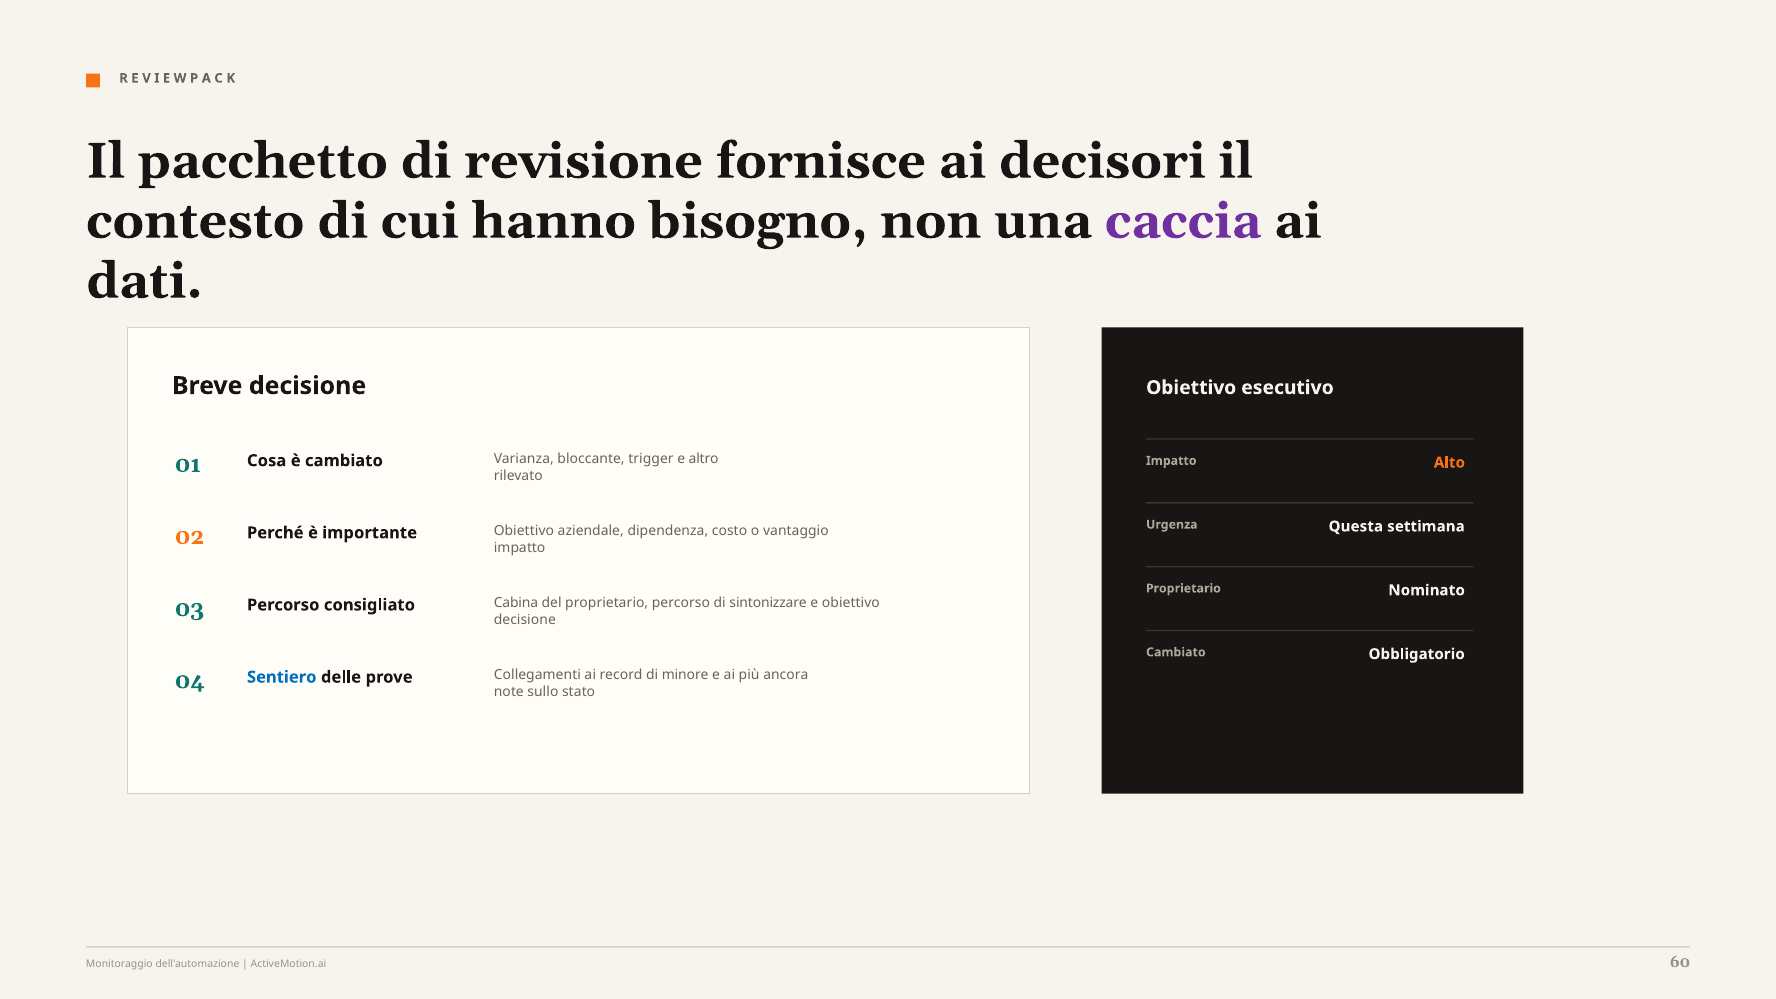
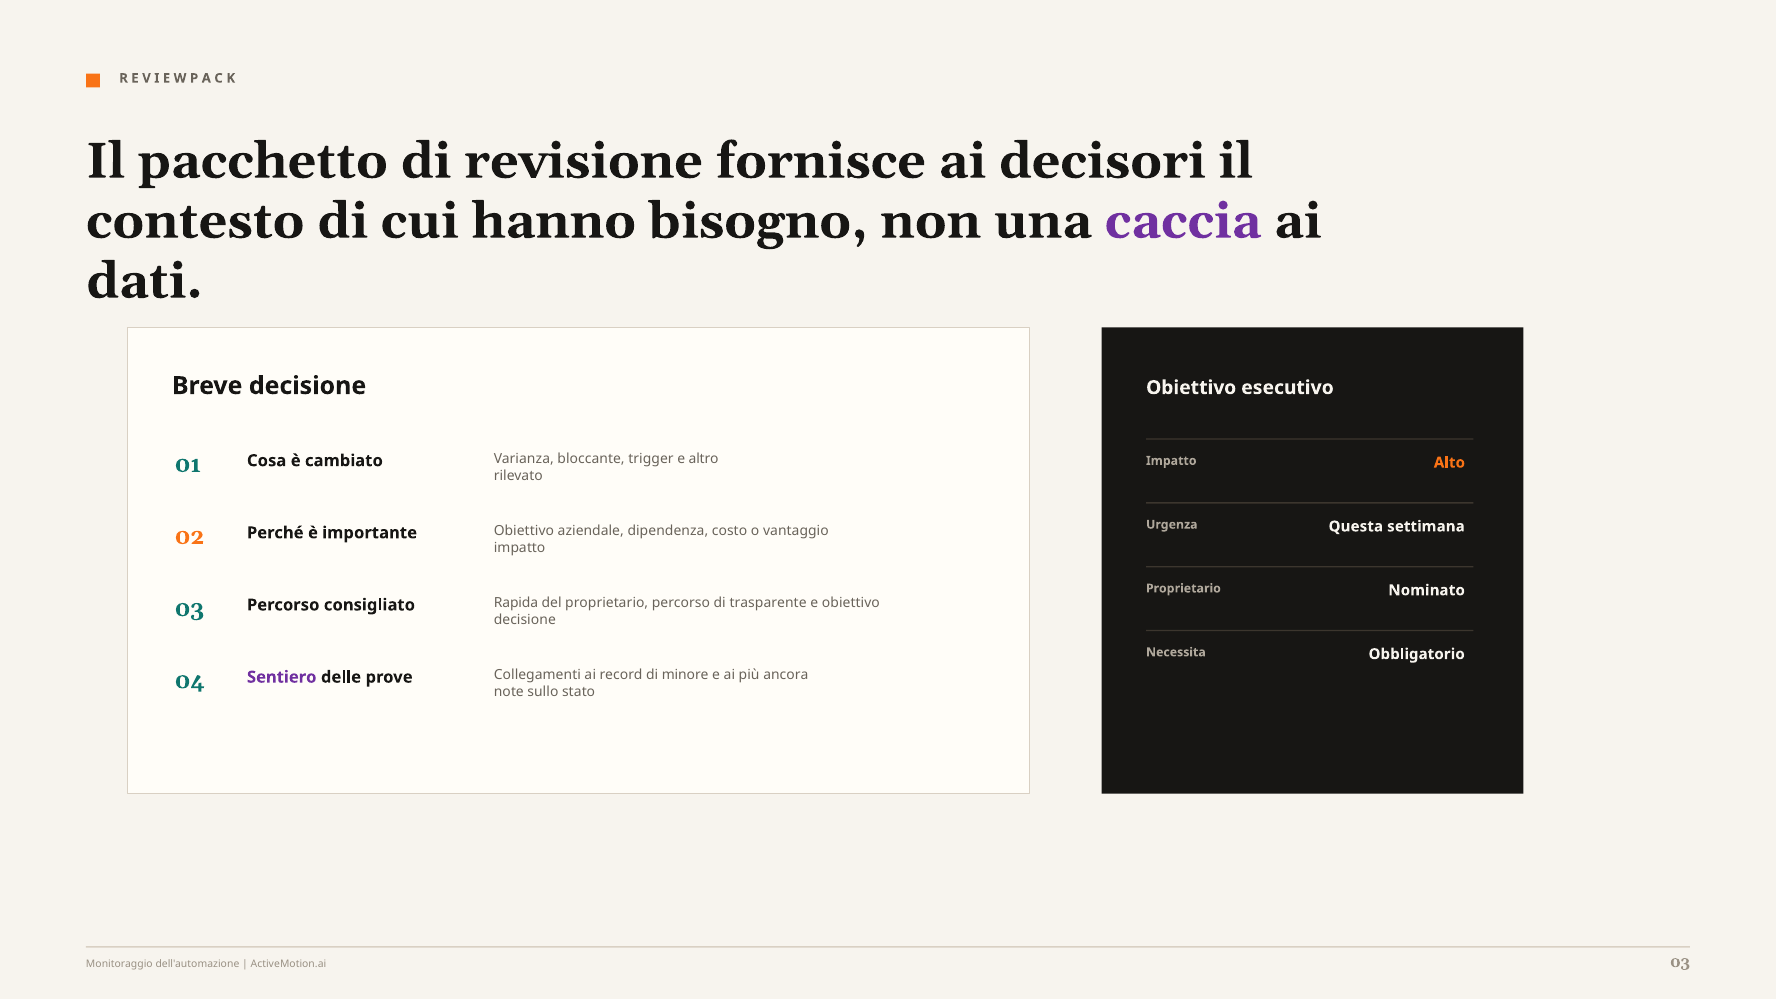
Cabina: Cabina -> Rapida
sintonizzare: sintonizzare -> trasparente
Cambiato at (1176, 652): Cambiato -> Necessita
Sentiero colour: blue -> purple
ActiveMotion.ai 60: 60 -> 03
